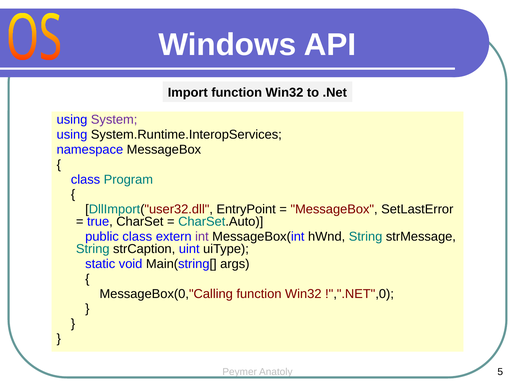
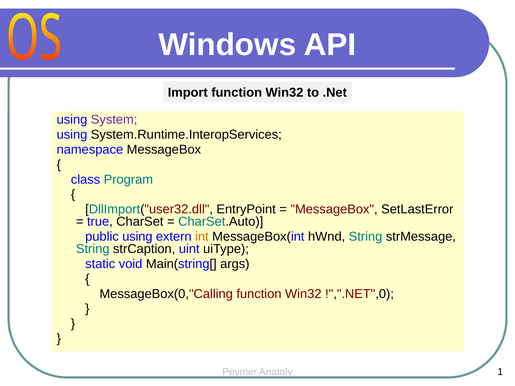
public class: class -> using
int colour: purple -> orange
5: 5 -> 1
